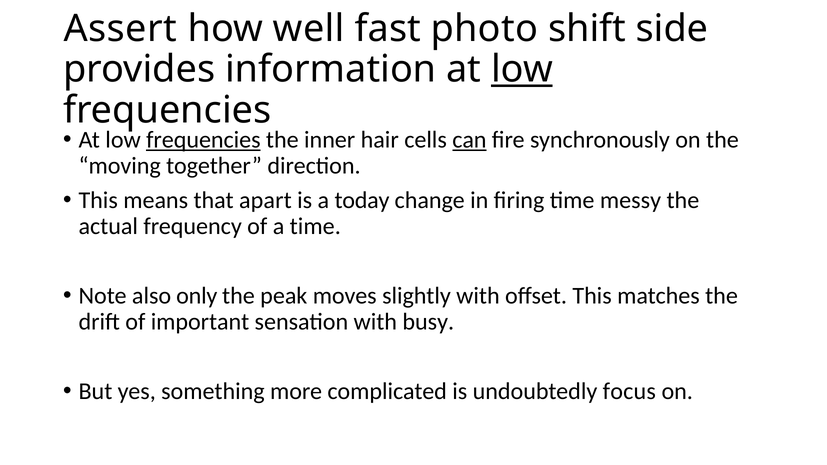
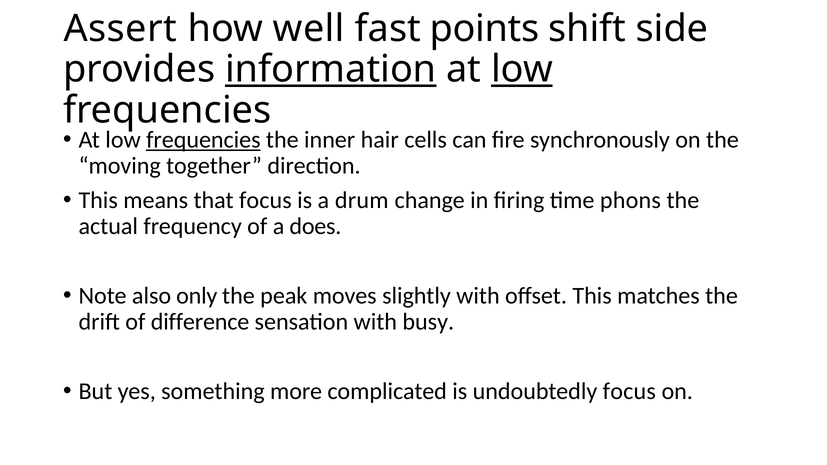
photo: photo -> points
information underline: none -> present
can underline: present -> none
that apart: apart -> focus
today: today -> drum
messy: messy -> phons
a time: time -> does
important: important -> difference
